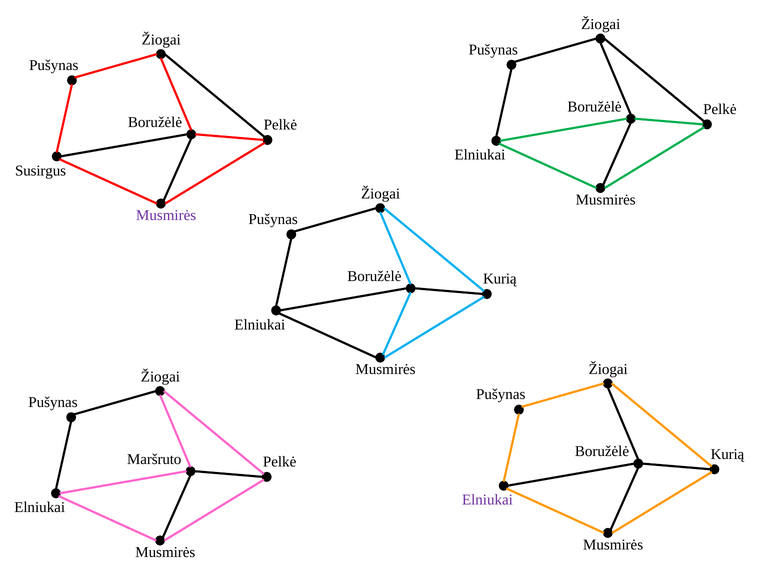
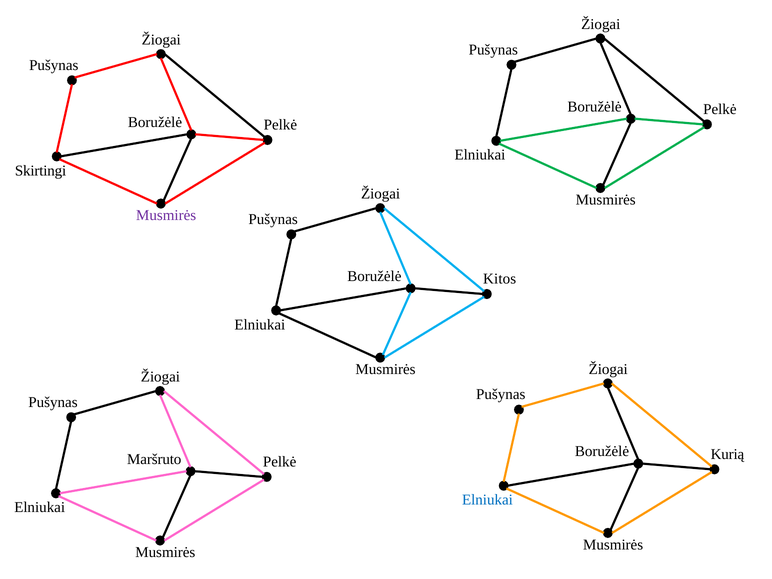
Susirgus: Susirgus -> Skirtingi
Kurią at (500, 279): Kurią -> Kitos
Elniukai at (487, 500) colour: purple -> blue
